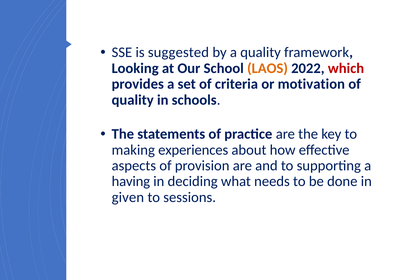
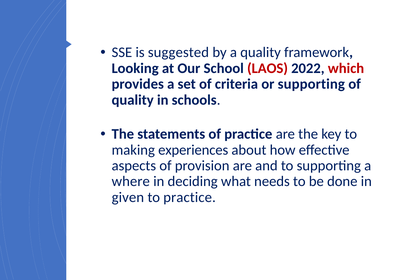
LAOS colour: orange -> red
or motivation: motivation -> supporting
having: having -> where
to sessions: sessions -> practice
